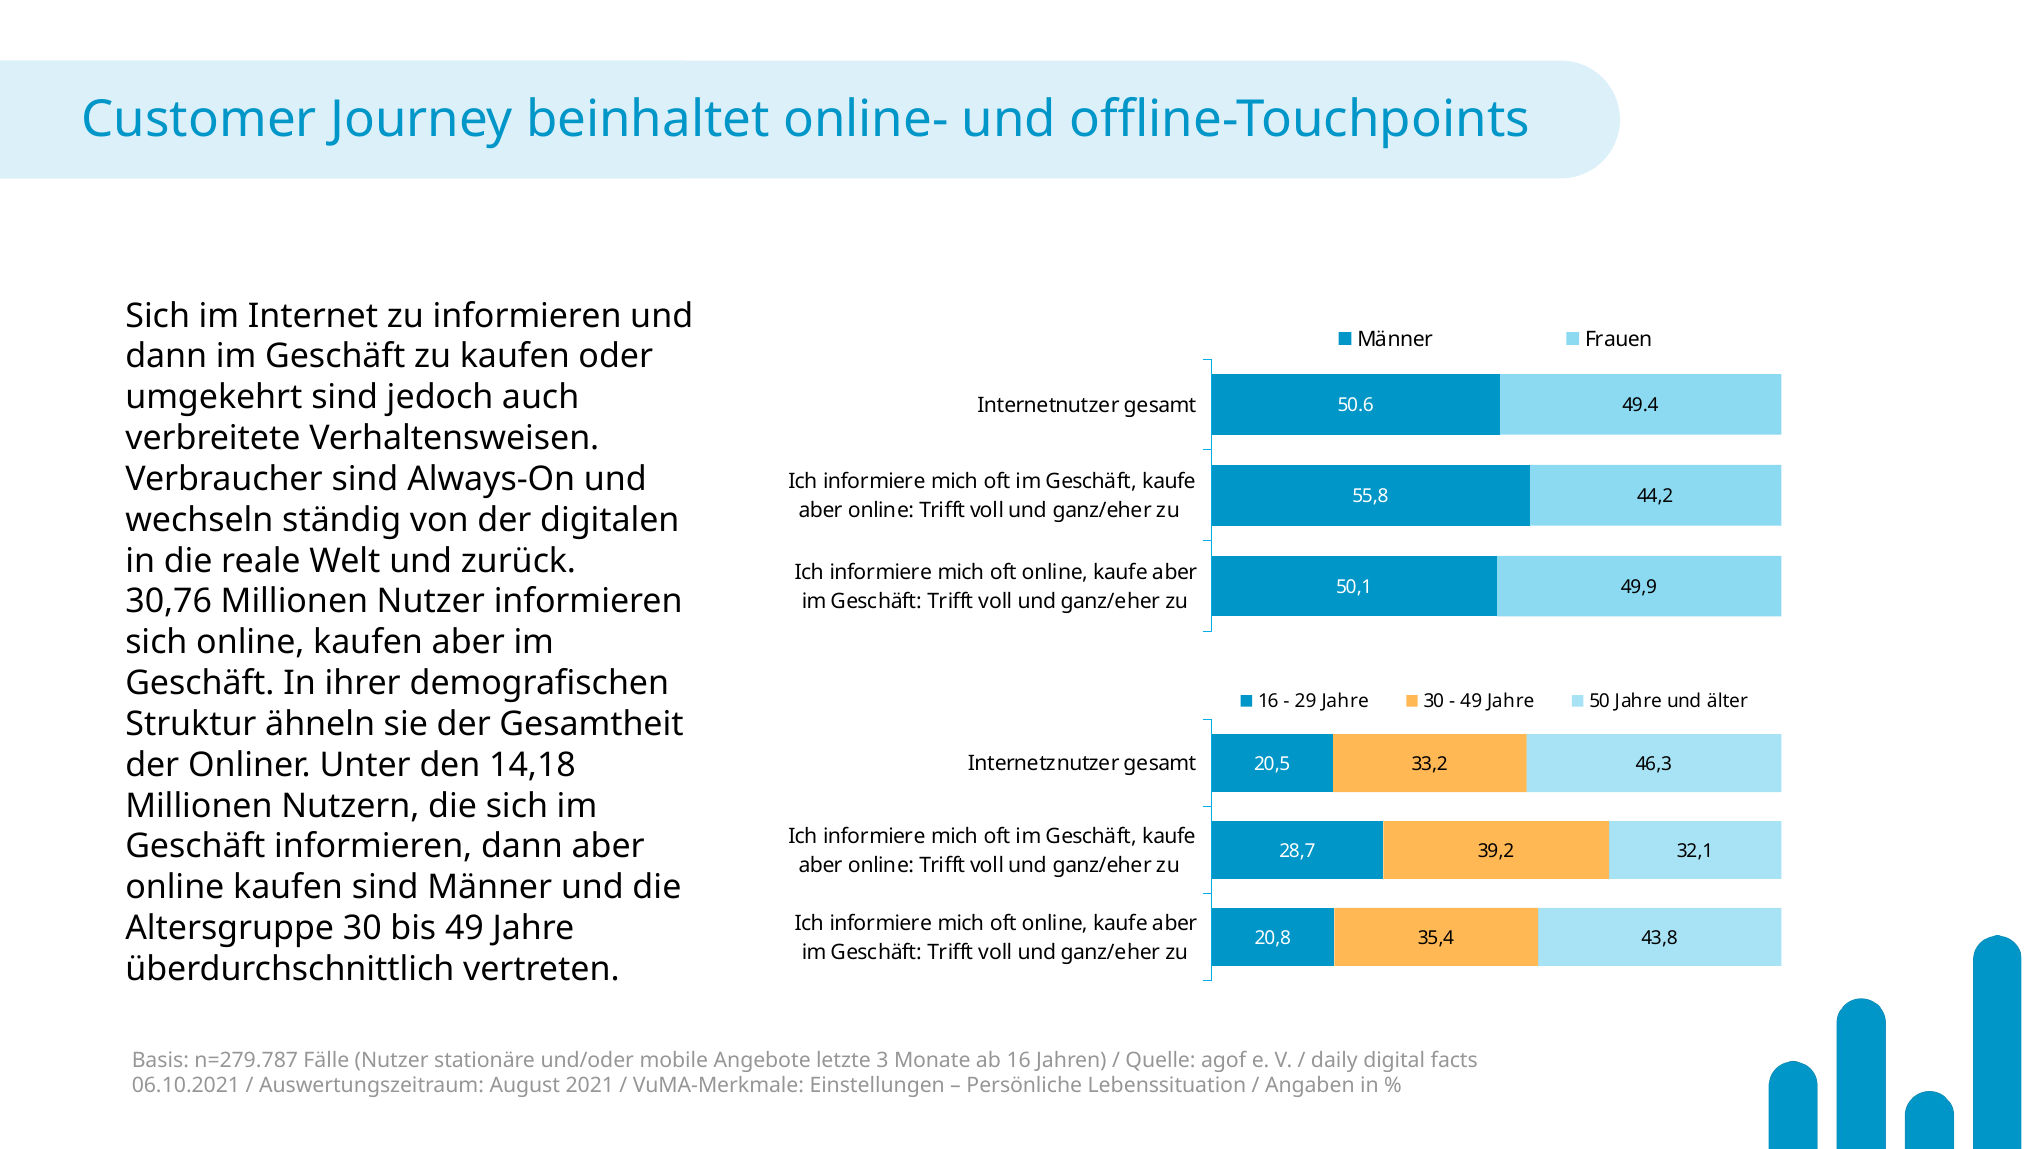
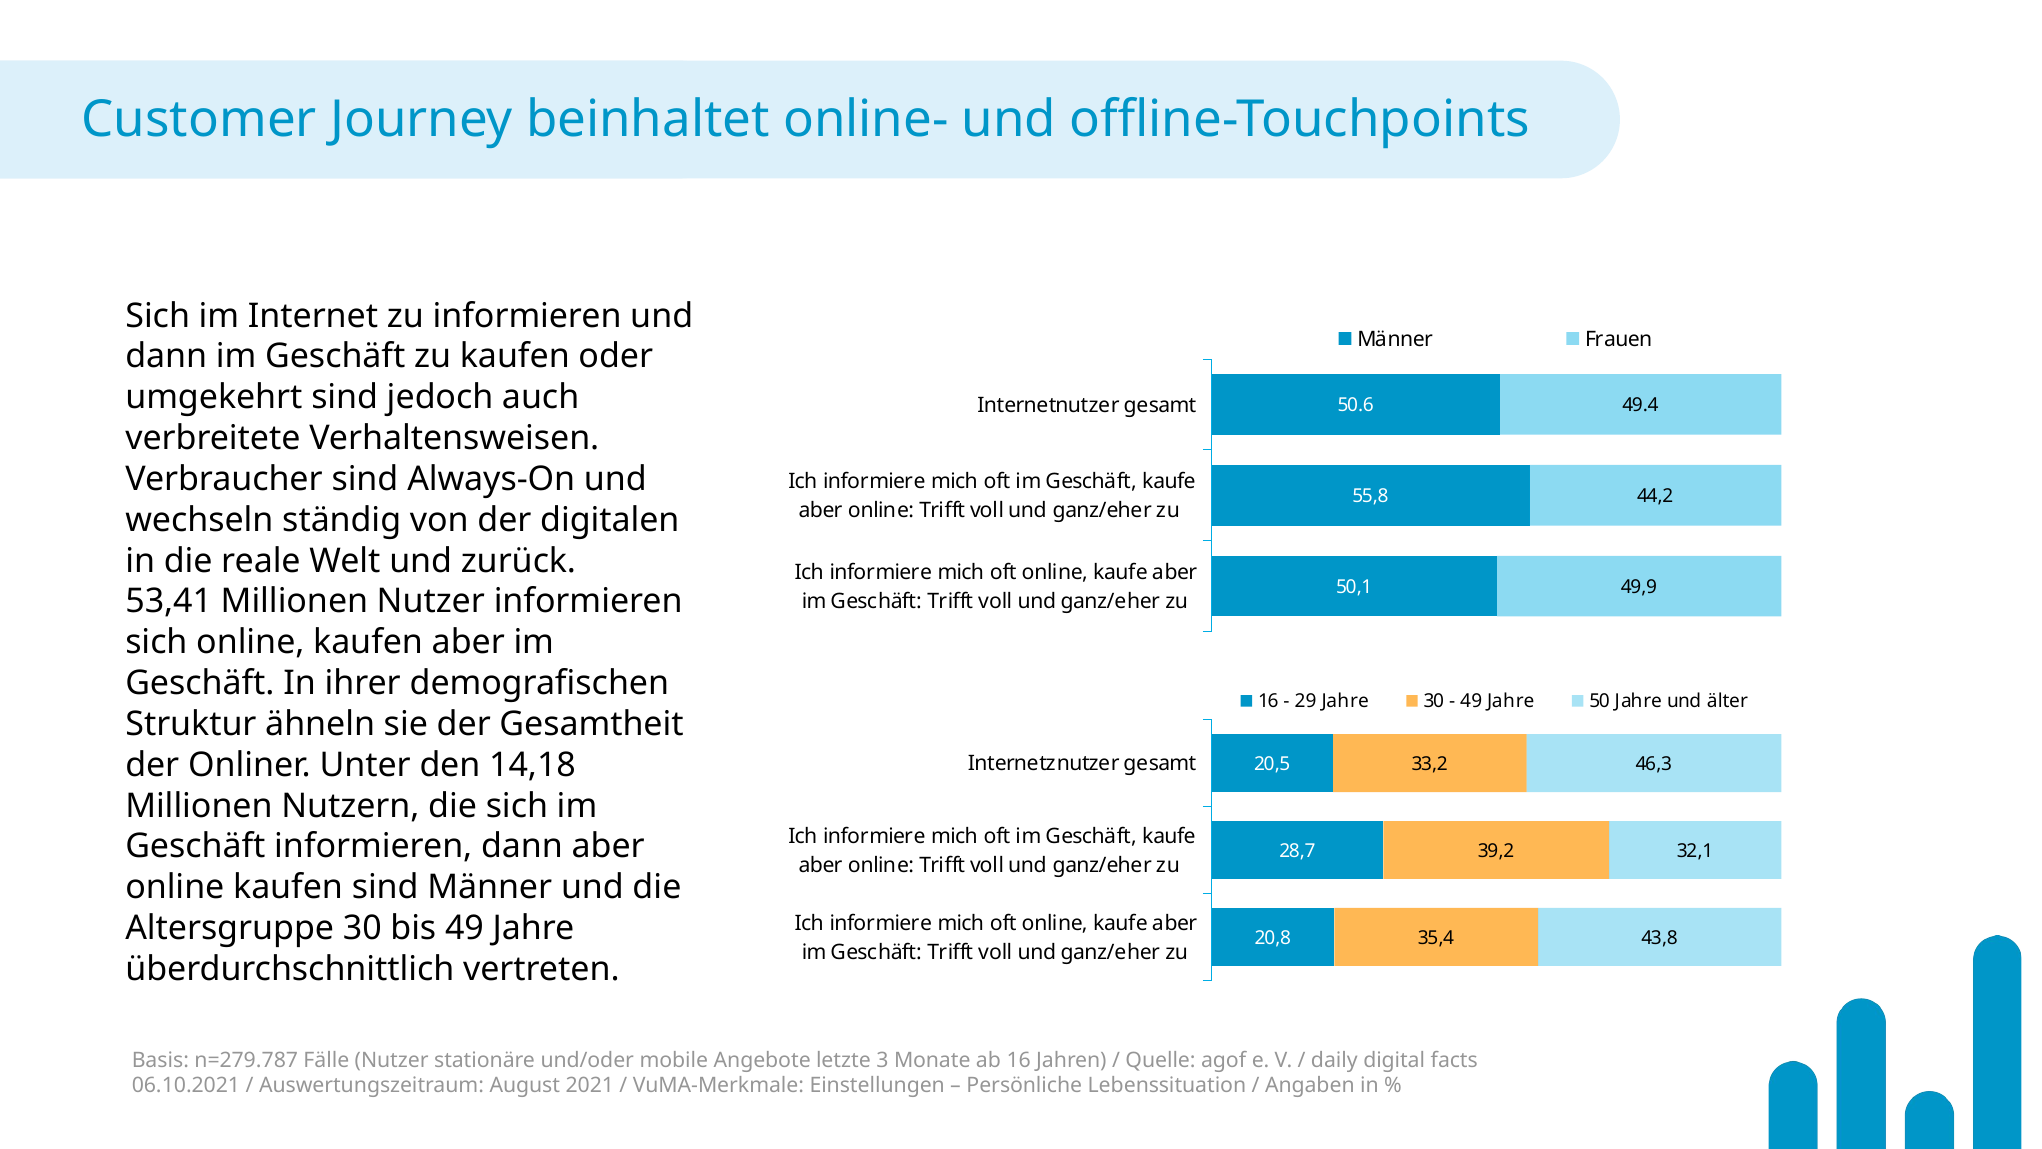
30,76: 30,76 -> 53,41
